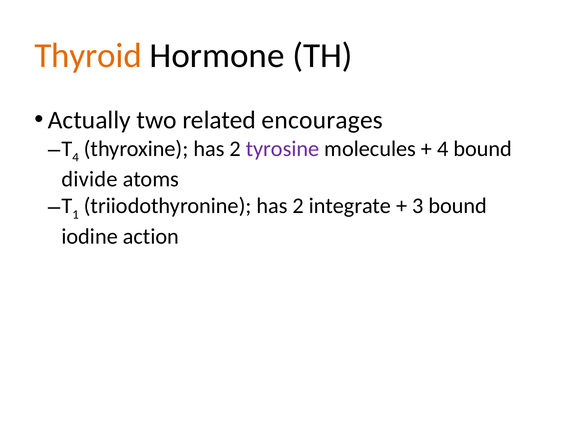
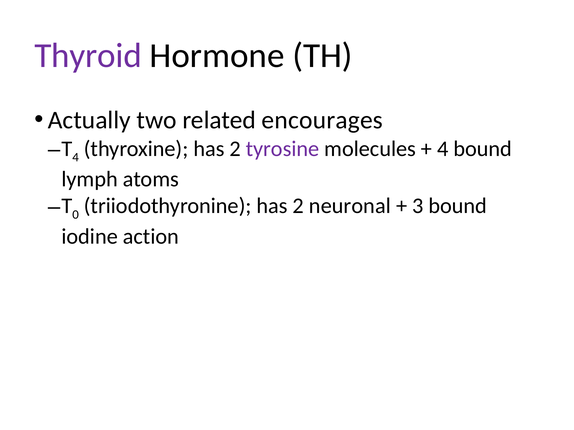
Thyroid colour: orange -> purple
divide: divide -> lymph
1: 1 -> 0
integrate: integrate -> neuronal
